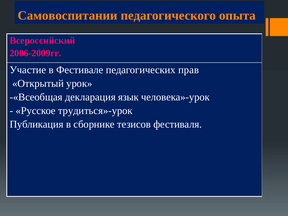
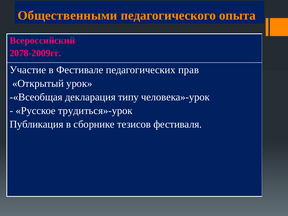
Самовоспитании: Самовоспитании -> Общественными
2006-2009гг: 2006-2009гг -> 2078-2009гг
язык: язык -> типу
